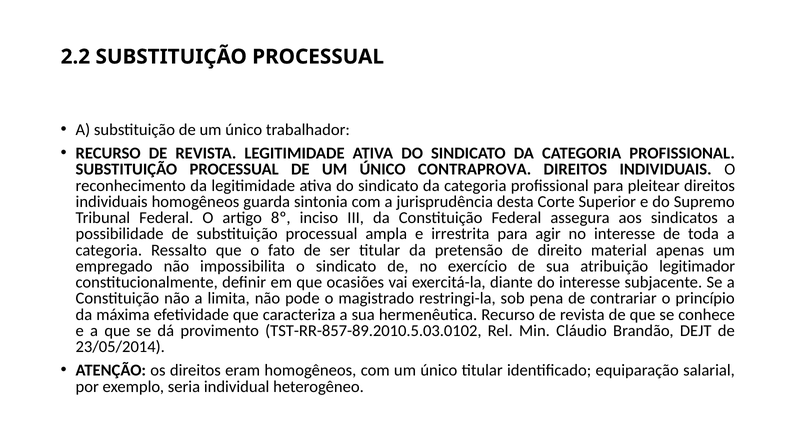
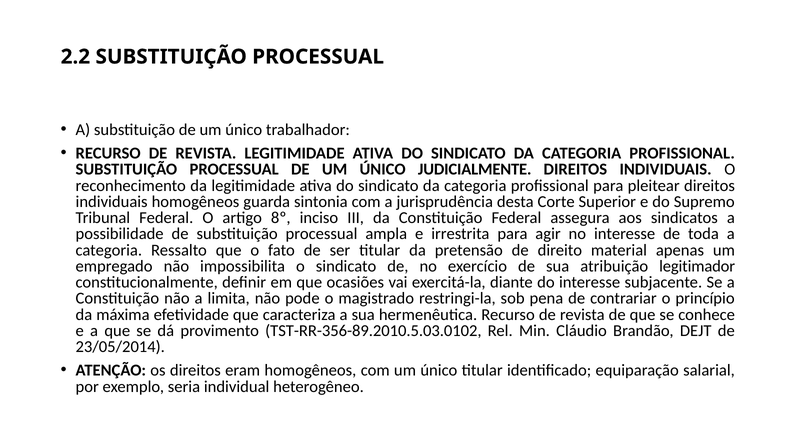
CONTRAPROVA: CONTRAPROVA -> JUDICIALMENTE
TST-RR-857-89.2010.5.03.0102: TST-RR-857-89.2010.5.03.0102 -> TST-RR-356-89.2010.5.03.0102
